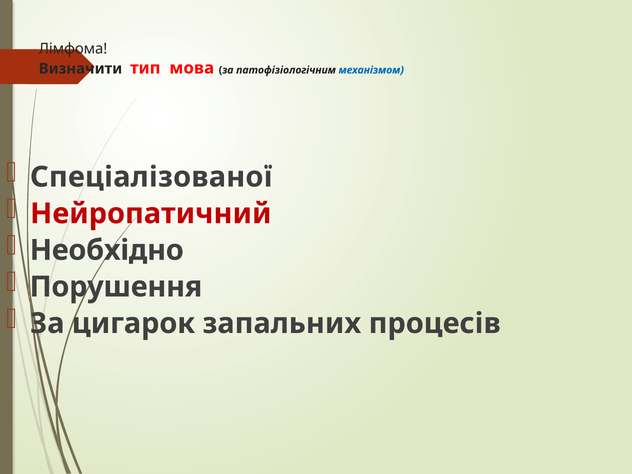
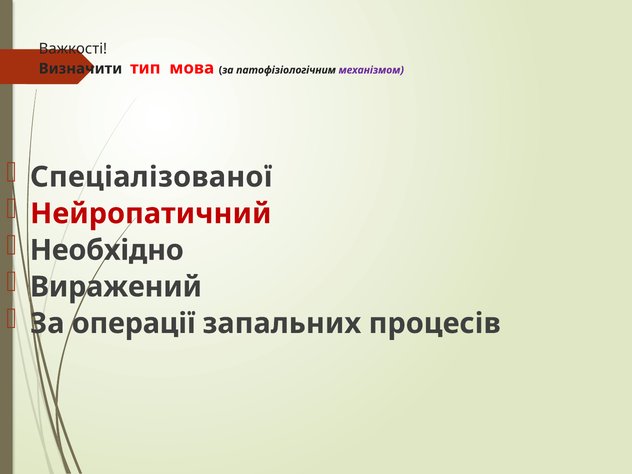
Лімфома: Лімфома -> Важкості
механізмом colour: blue -> purple
Порушення: Порушення -> Виражений
цигарок: цигарок -> операції
